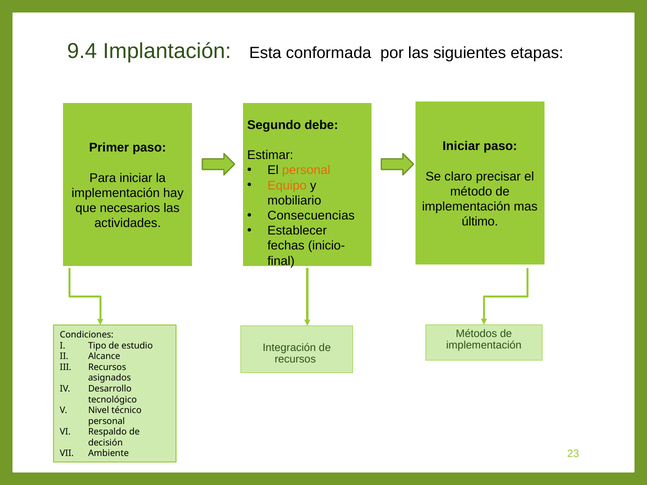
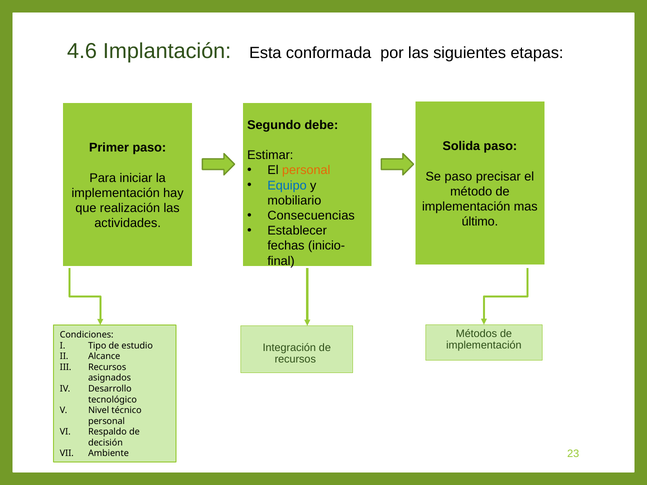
9.4: 9.4 -> 4.6
Iniciar at (461, 146): Iniciar -> Solida
Se claro: claro -> paso
Equipo colour: orange -> blue
necesarios: necesarios -> realización
